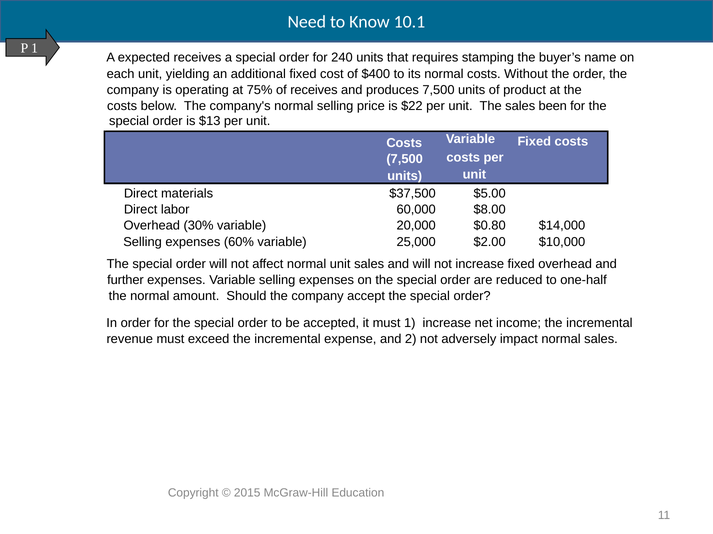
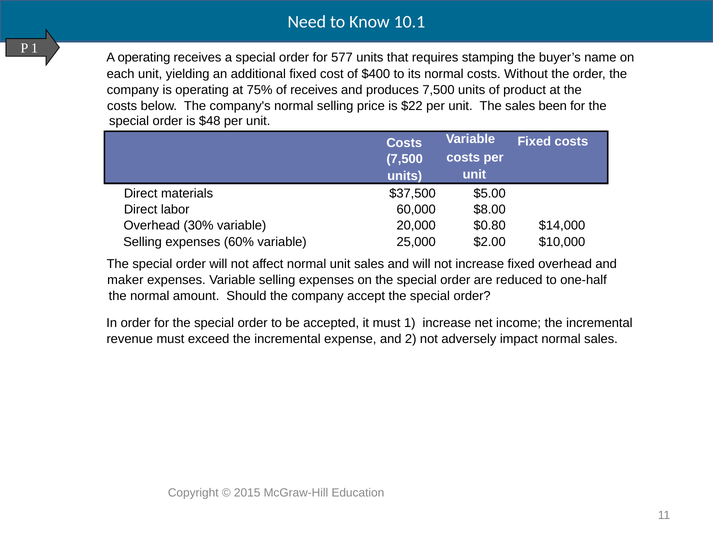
A expected: expected -> operating
240: 240 -> 577
$13: $13 -> $48
further: further -> maker
